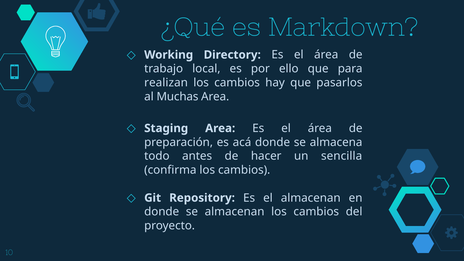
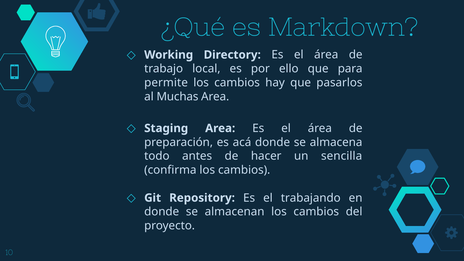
realizan: realizan -> permite
el almacenan: almacenan -> trabajando
